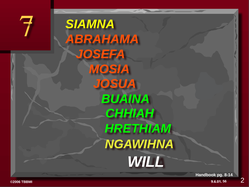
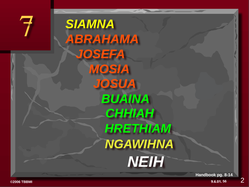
WILL: WILL -> NEIH
